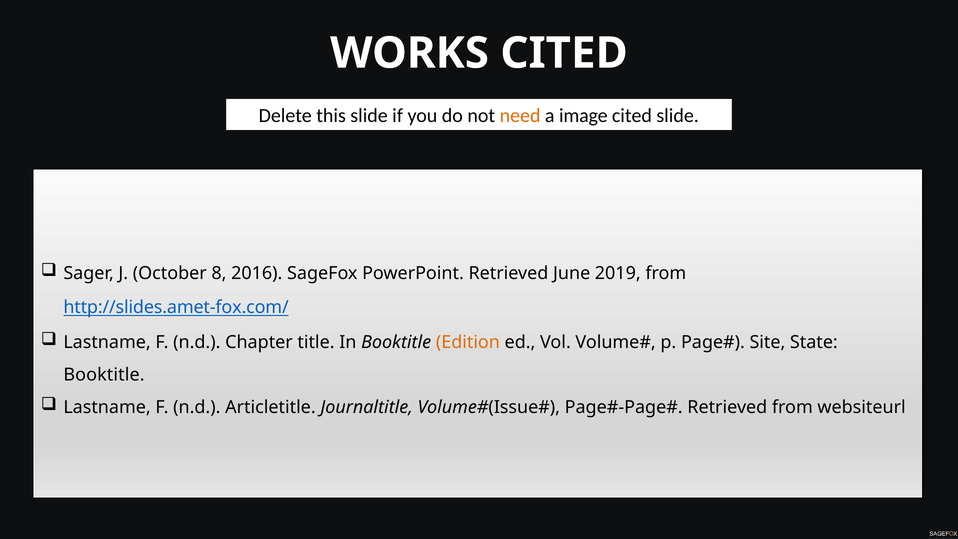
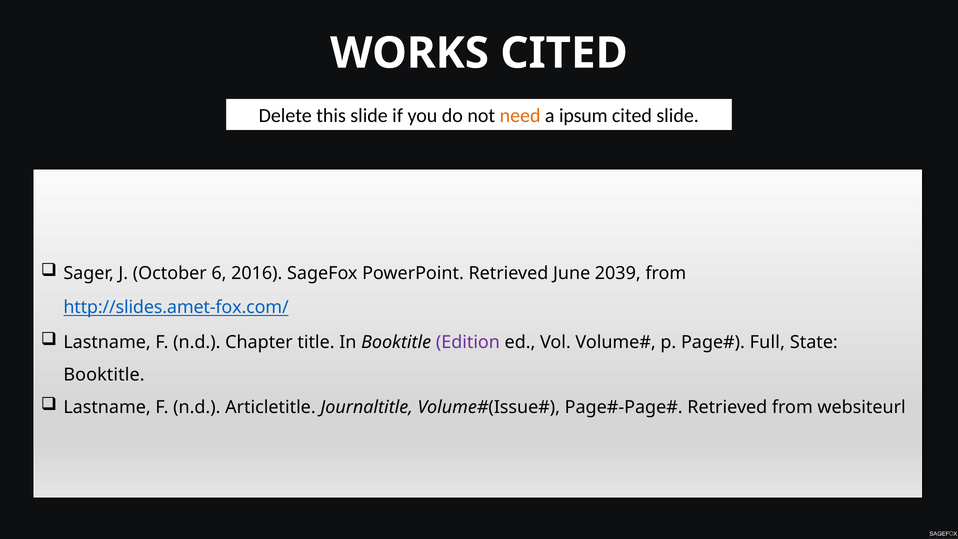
image: image -> ipsum
8: 8 -> 6
2019: 2019 -> 2039
Edition colour: orange -> purple
Site: Site -> Full
